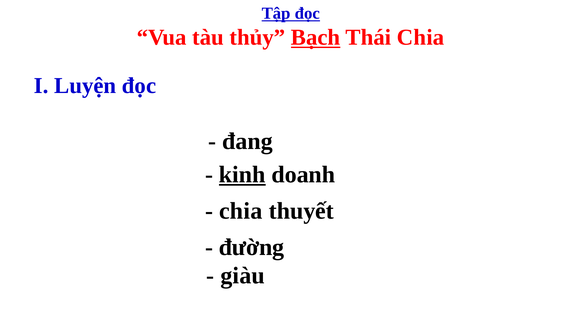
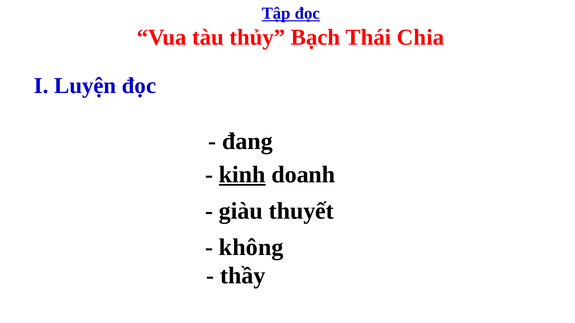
Bạch underline: present -> none
chia at (241, 211): chia -> giàu
đường: đường -> không
giàu: giàu -> thầy
